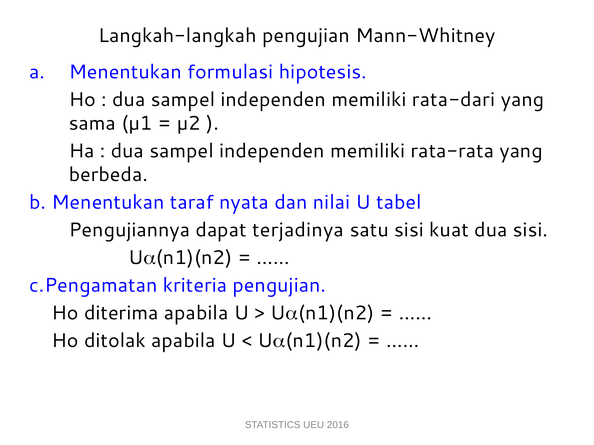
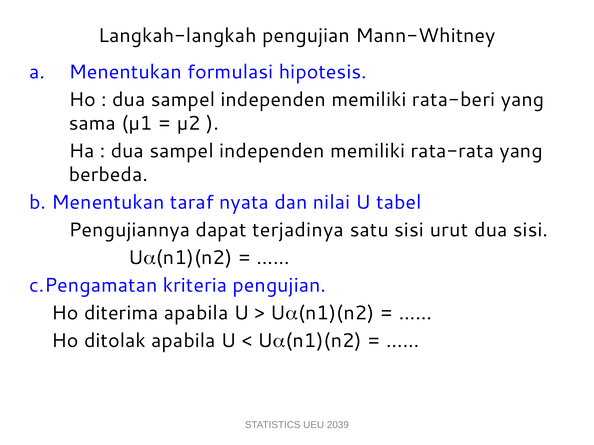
rata-dari: rata-dari -> rata-beri
kuat: kuat -> urut
2016: 2016 -> 2039
